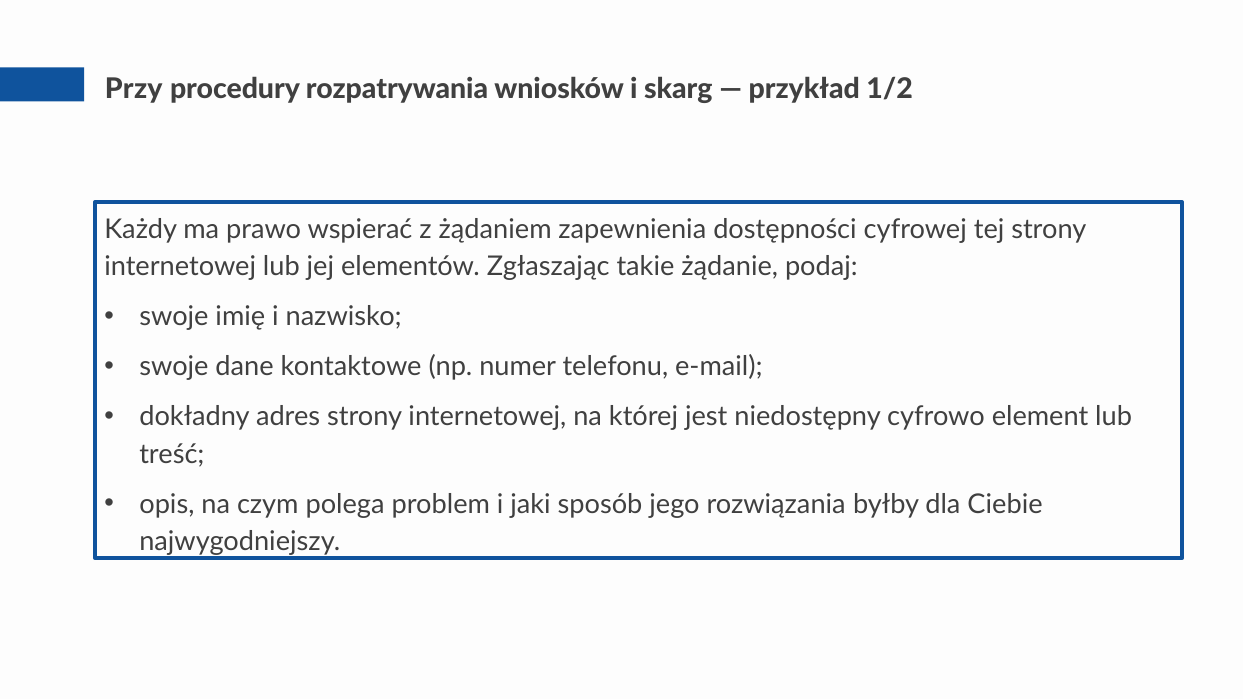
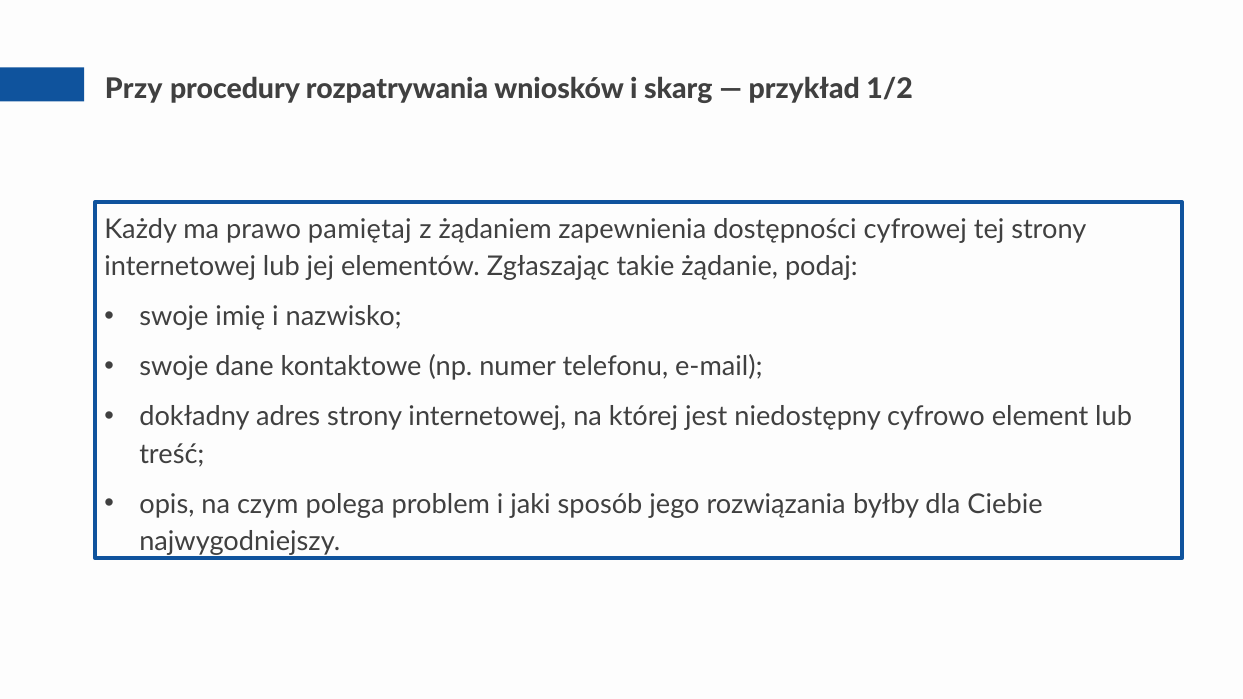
wspierać: wspierać -> pamiętaj
